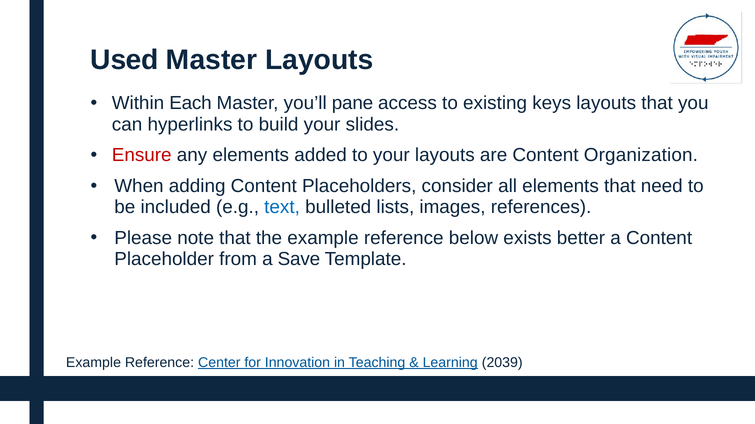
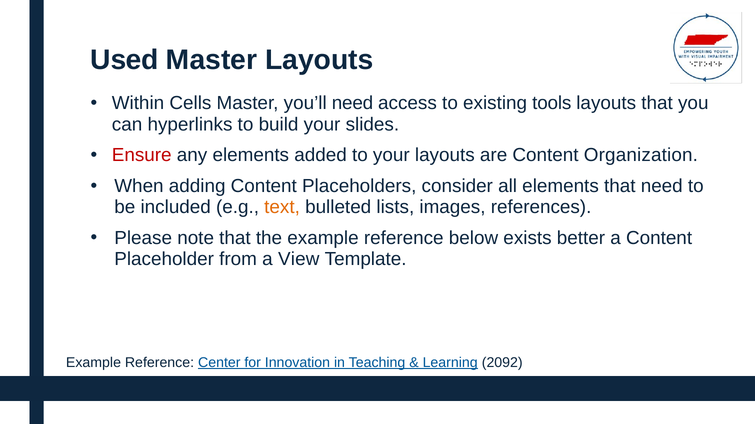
Each: Each -> Cells
you’ll pane: pane -> need
keys: keys -> tools
text colour: blue -> orange
Save: Save -> View
2039: 2039 -> 2092
